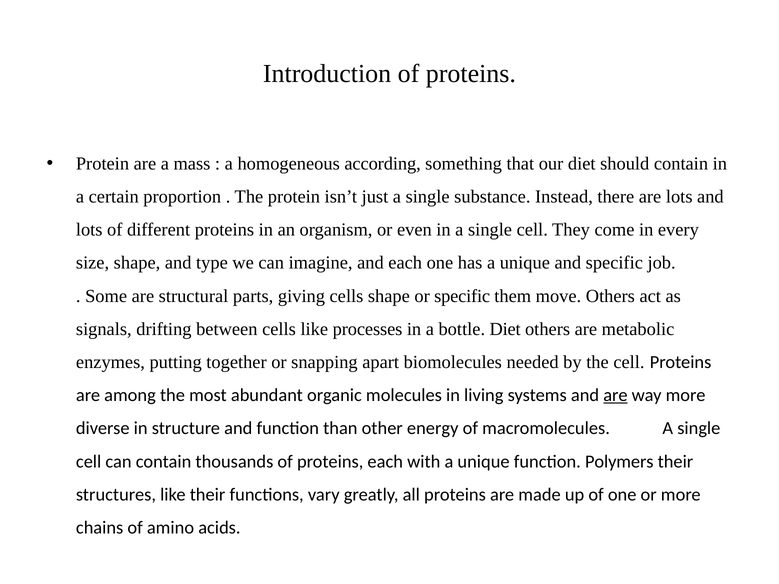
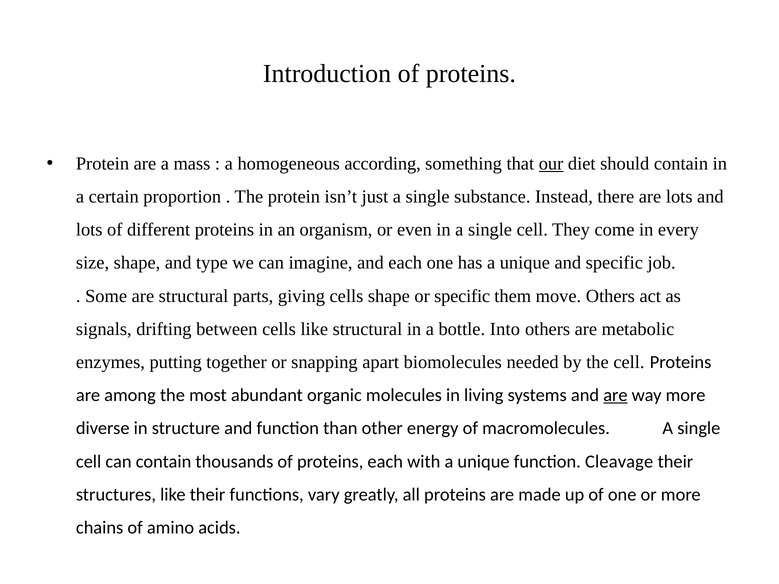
our underline: none -> present
like processes: processes -> structural
bottle Diet: Diet -> Into
Polymers: Polymers -> Cleavage
